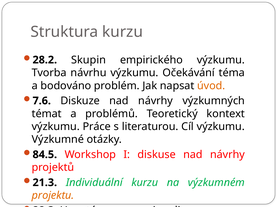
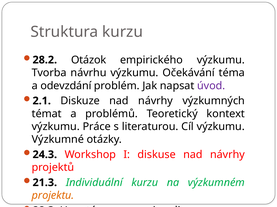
Skupin: Skupin -> Otázok
bodováno: bodováno -> odevzdání
úvod colour: orange -> purple
7.6: 7.6 -> 2.1
84.5: 84.5 -> 24.3
